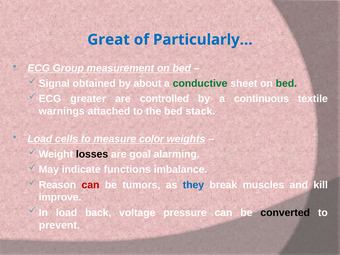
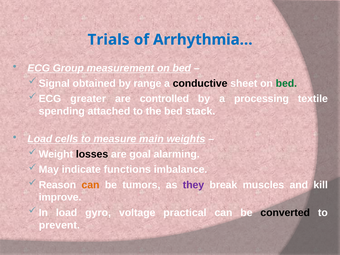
Great: Great -> Trials
Particularly…: Particularly… -> Arrhythmia…
about: about -> range
conductive colour: green -> black
continuous: continuous -> processing
warnings: warnings -> spending
color: color -> main
can at (90, 185) colour: red -> orange
they colour: blue -> purple
back: back -> gyro
pressure: pressure -> practical
